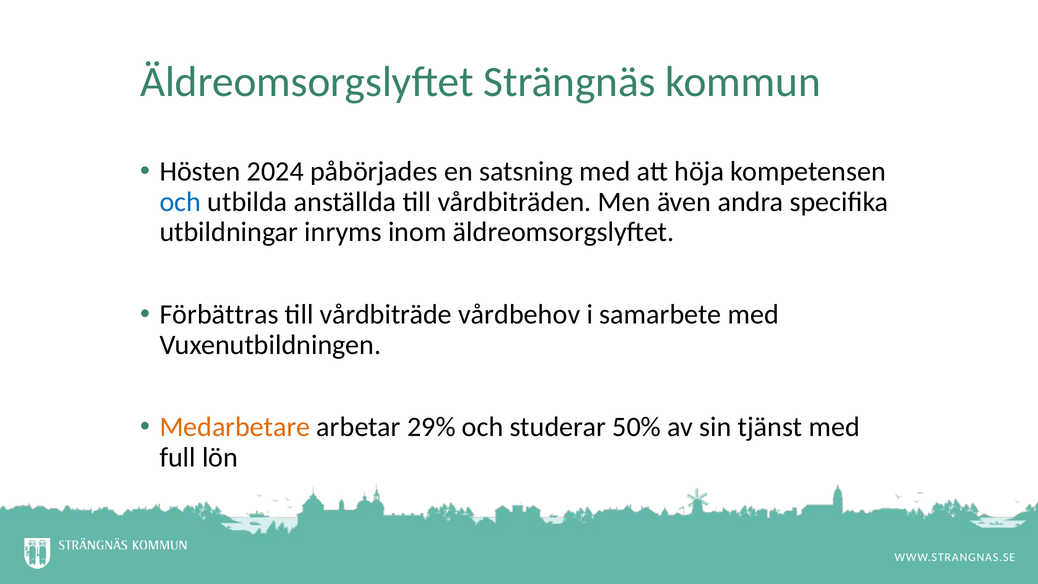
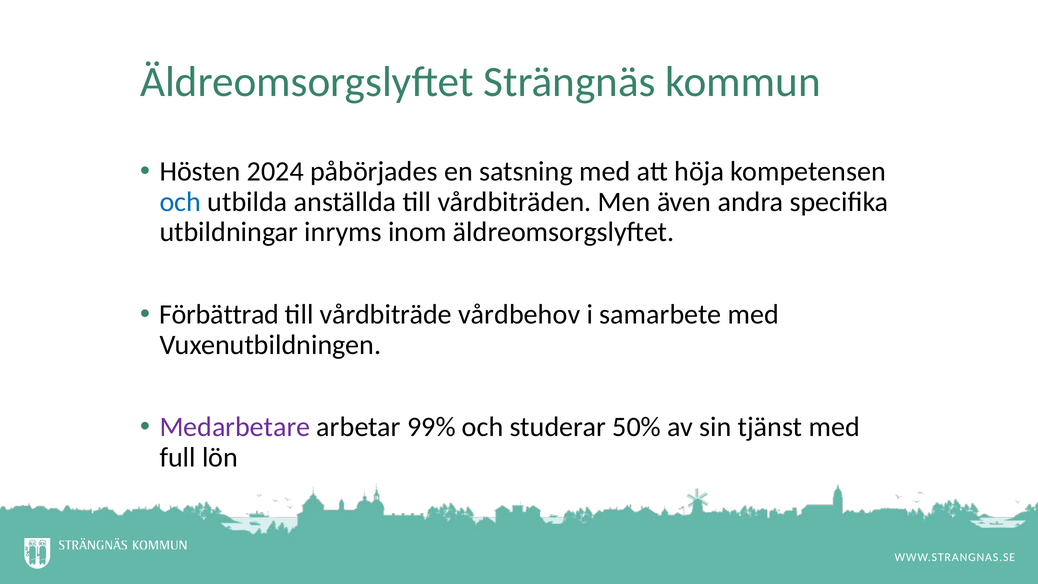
Förbättras: Förbättras -> Förbättrad
Medarbetare colour: orange -> purple
29%: 29% -> 99%
